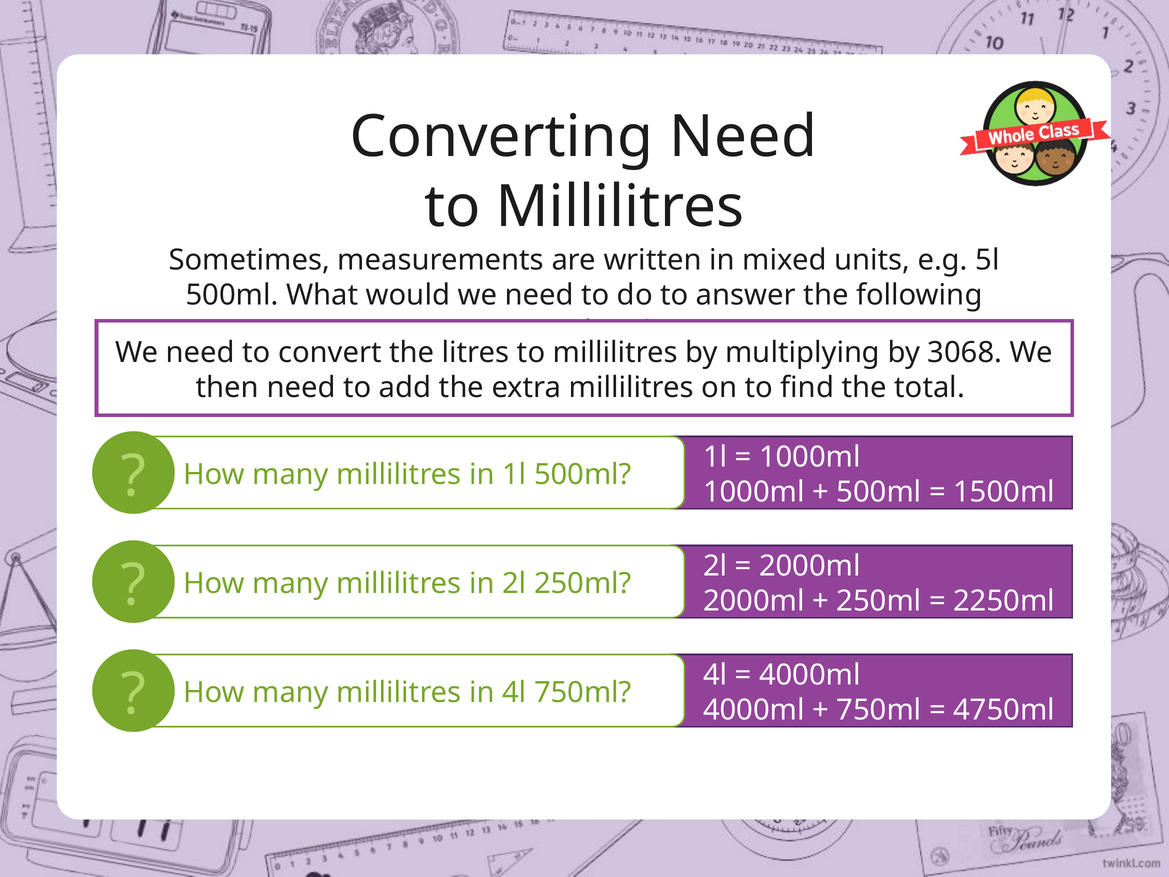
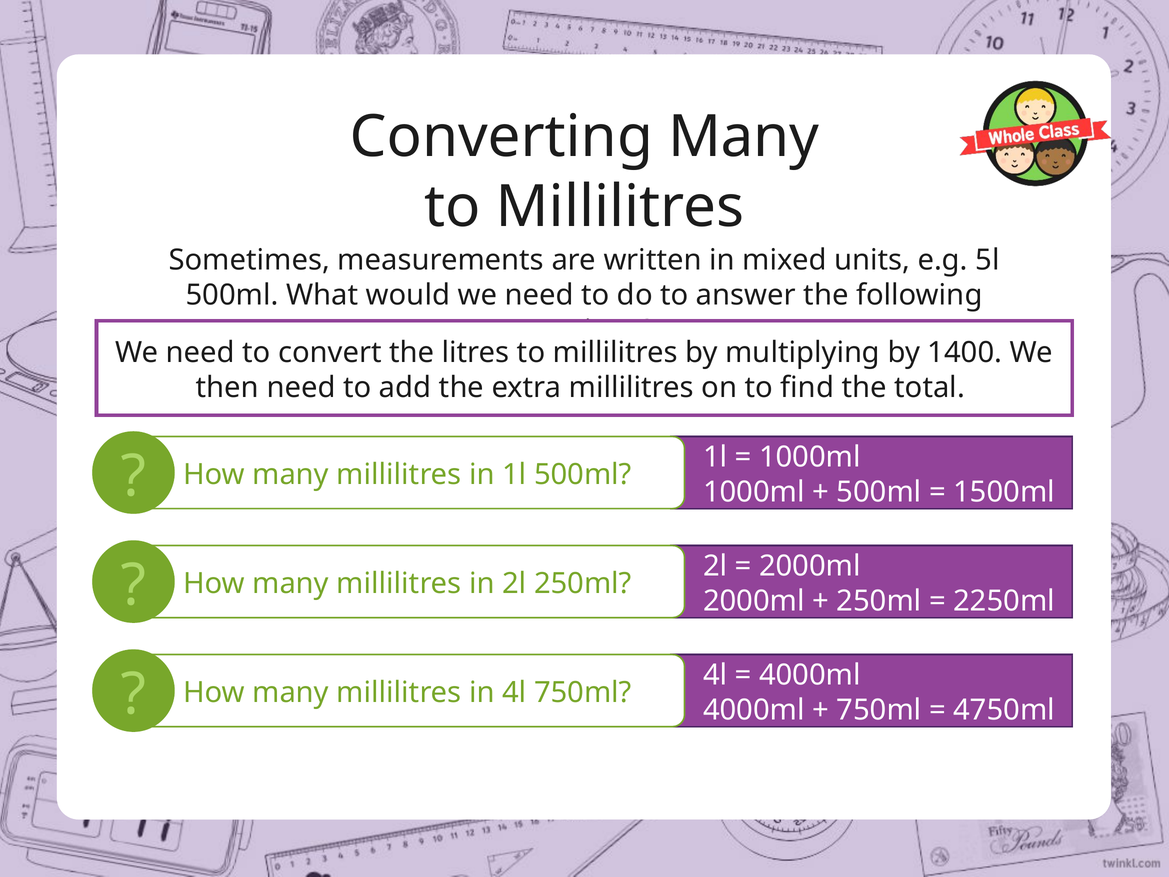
Converting Need: Need -> Many
3068: 3068 -> 1400
